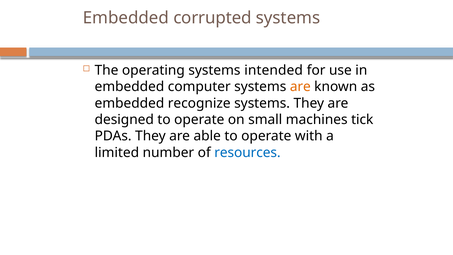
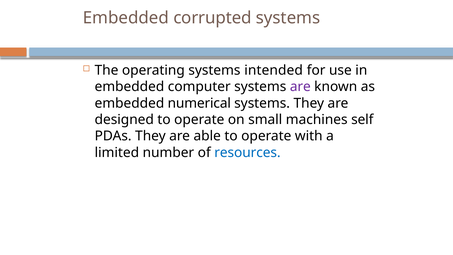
are at (300, 87) colour: orange -> purple
recognize: recognize -> numerical
tick: tick -> self
